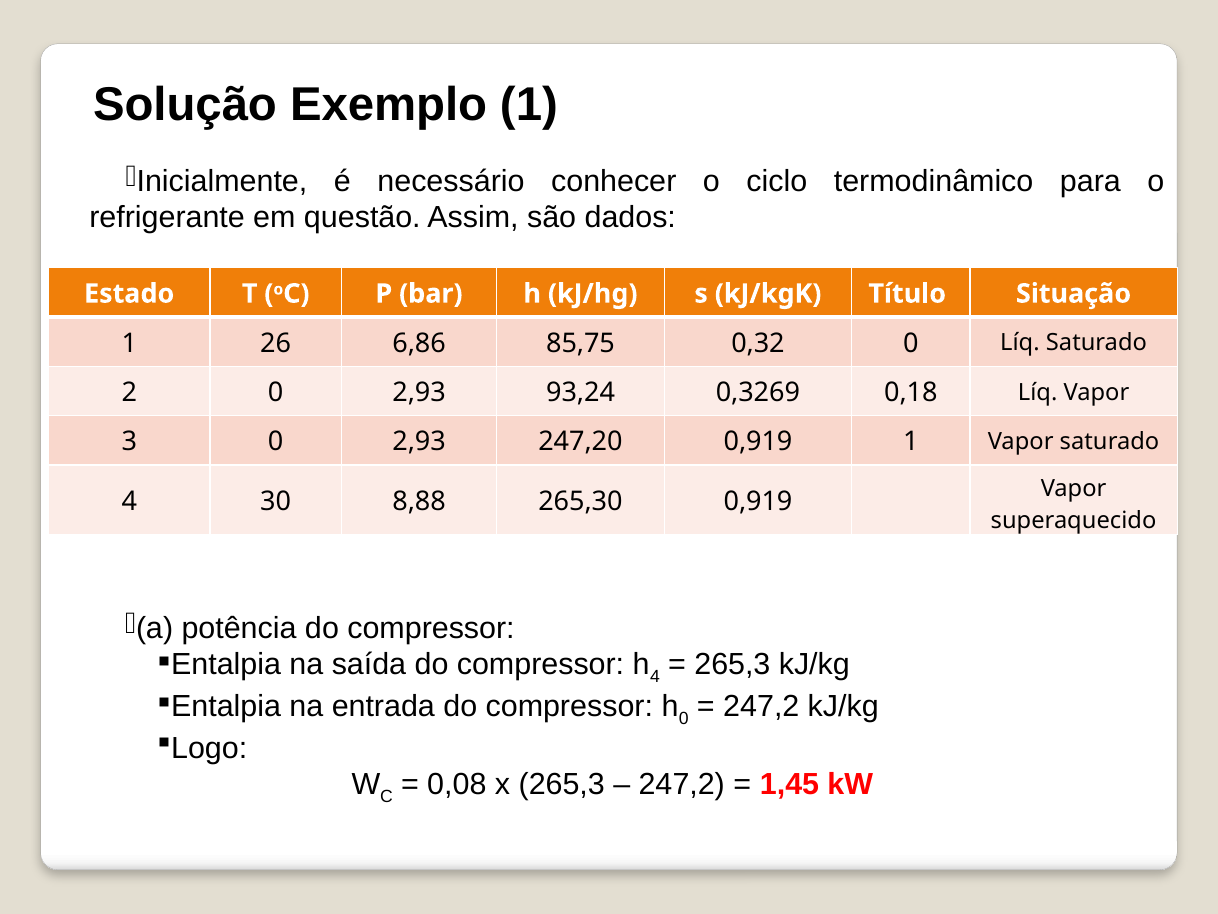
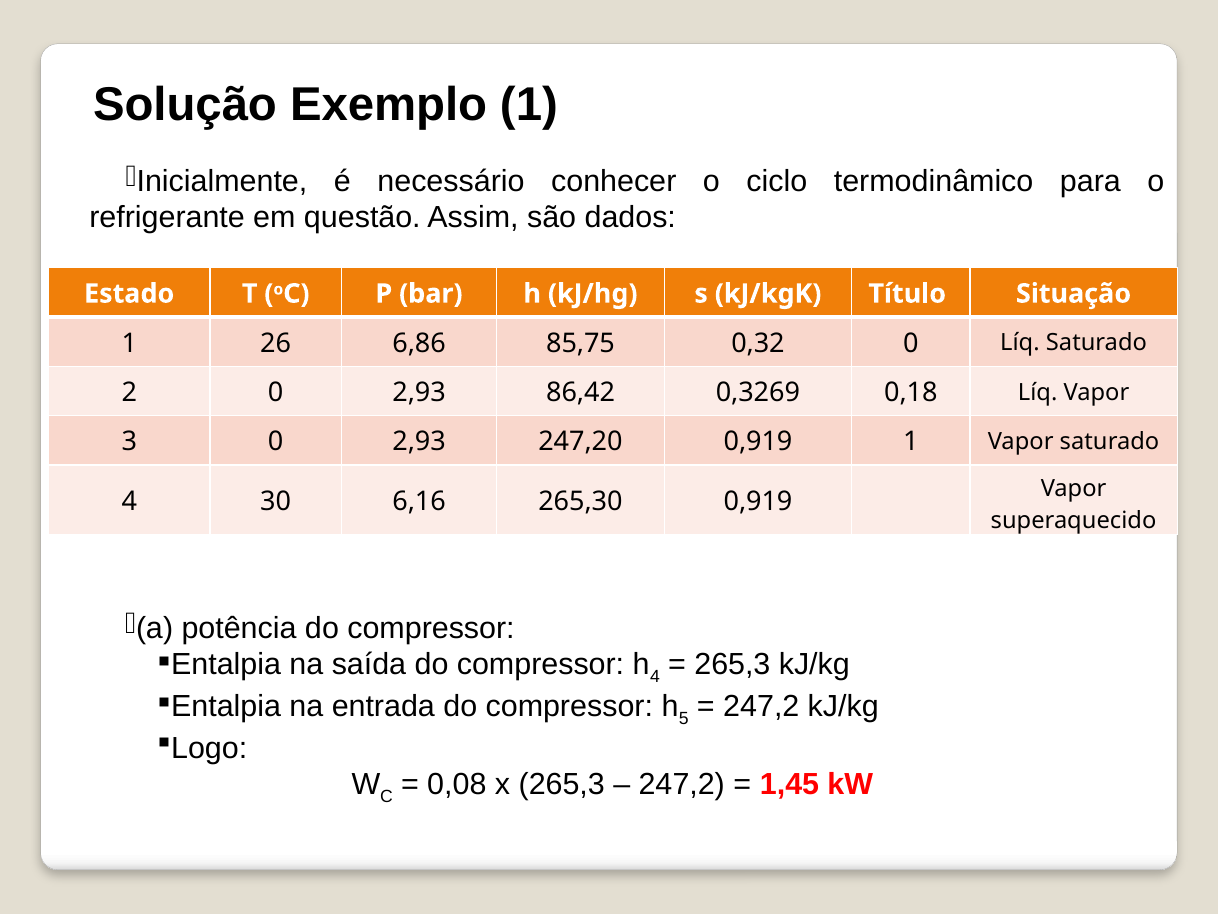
93,24: 93,24 -> 86,42
8,88: 8,88 -> 6,16
h 0: 0 -> 5
